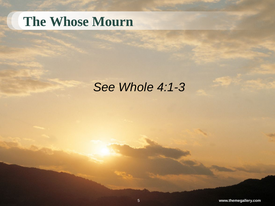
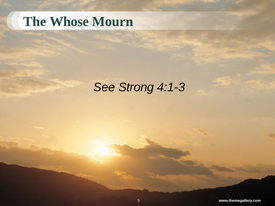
Whole: Whole -> Strong
